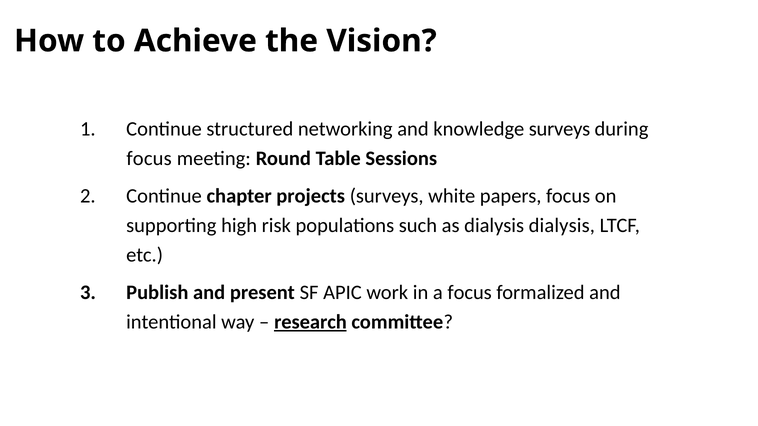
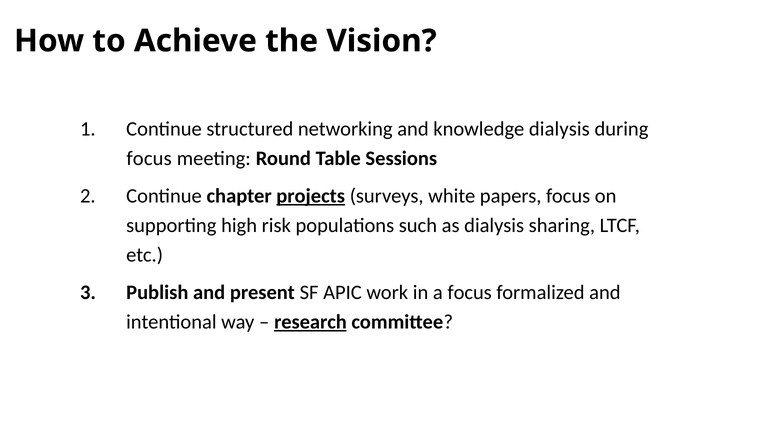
knowledge surveys: surveys -> dialysis
projects underline: none -> present
dialysis dialysis: dialysis -> sharing
